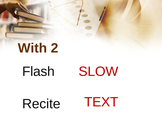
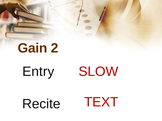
With: With -> Gain
Flash: Flash -> Entry
